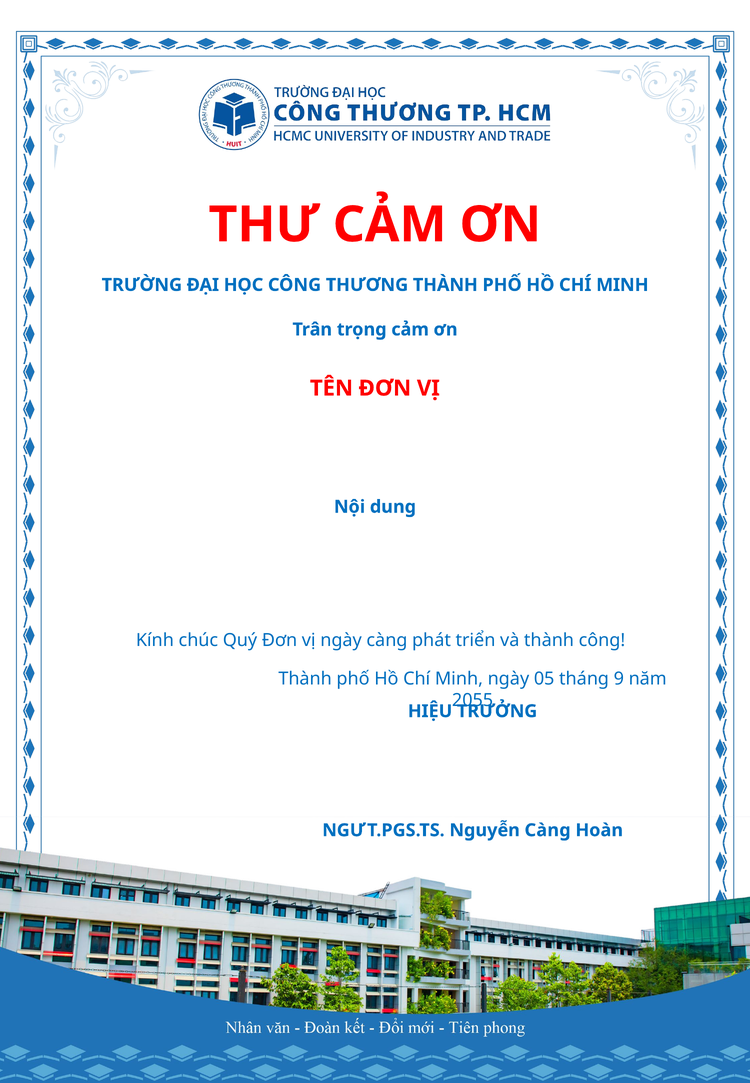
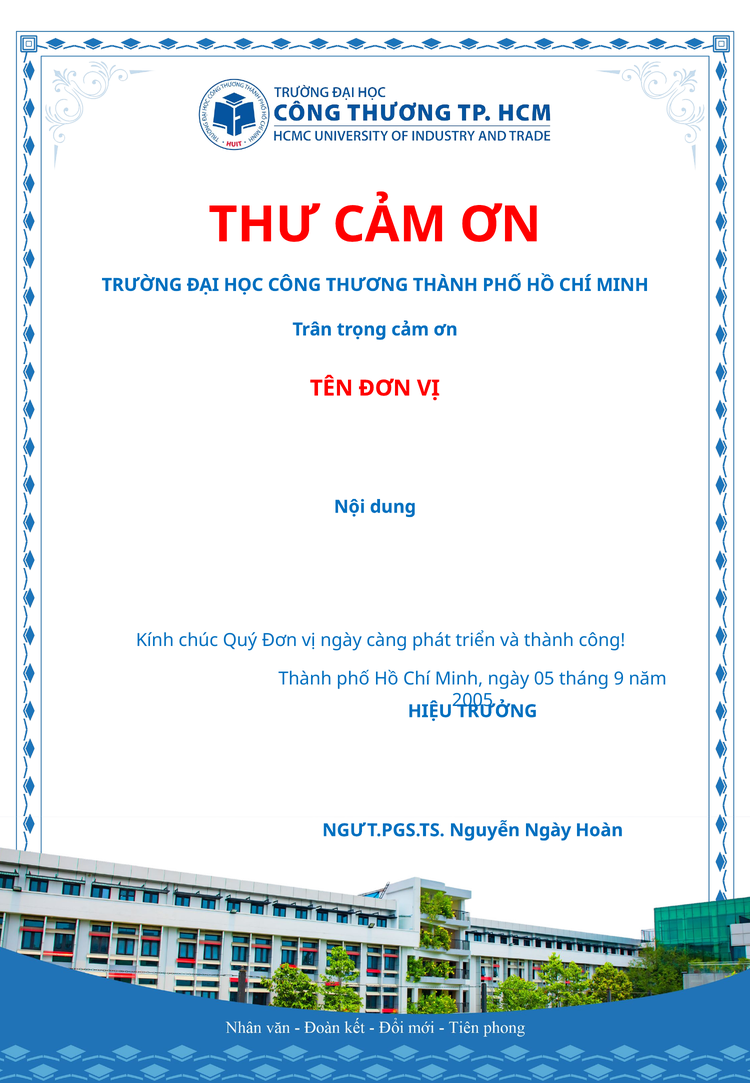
2055: 2055 -> 2005
Nguyễn Càng: Càng -> Ngày
